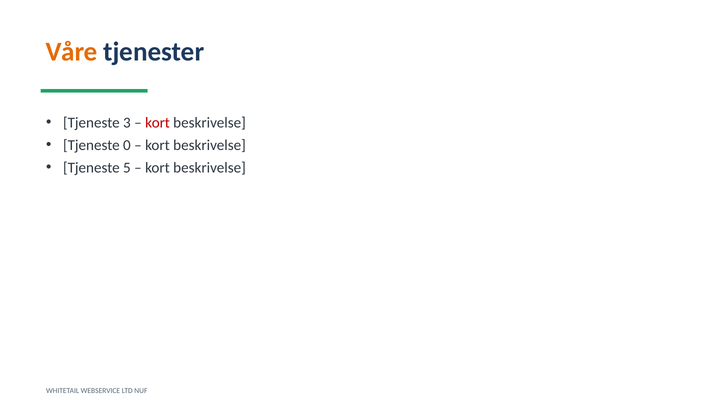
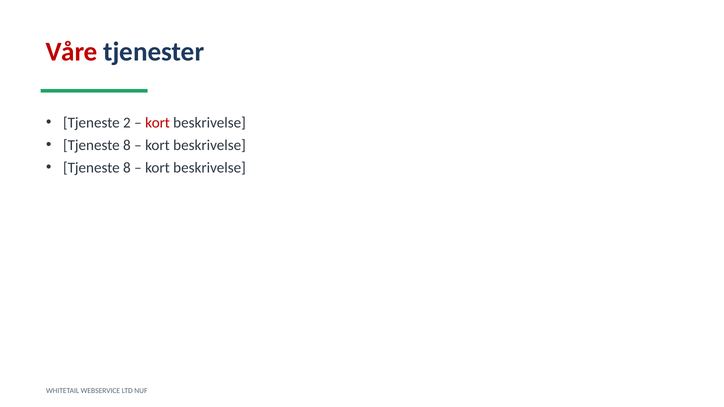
Våre colour: orange -> red
3: 3 -> 2
0 at (127, 145): 0 -> 8
5 at (127, 168): 5 -> 8
